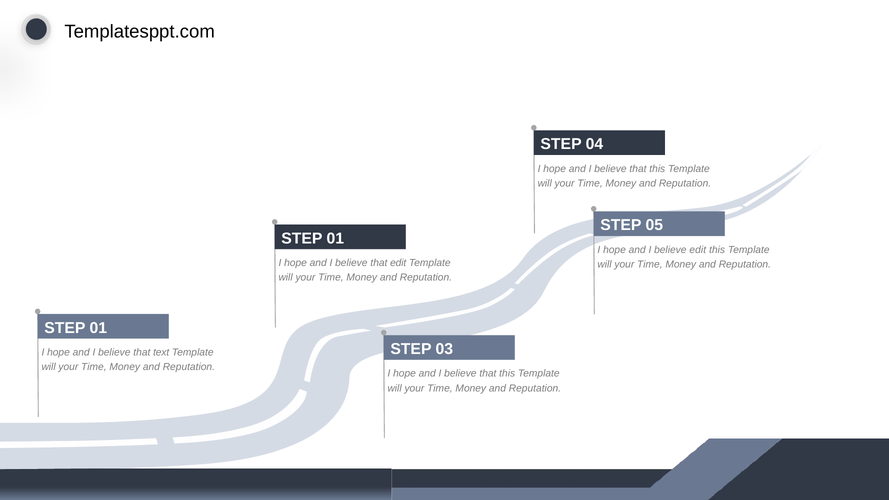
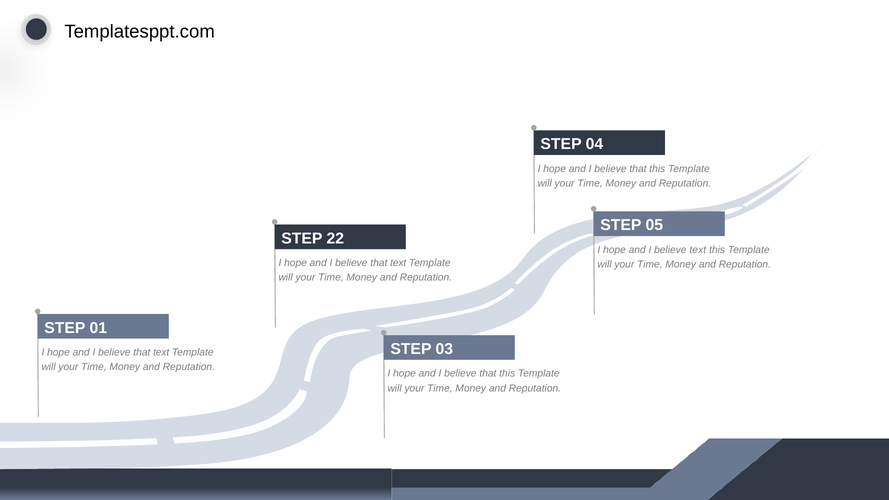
01 at (335, 238): 01 -> 22
believe edit: edit -> text
edit at (398, 263): edit -> text
